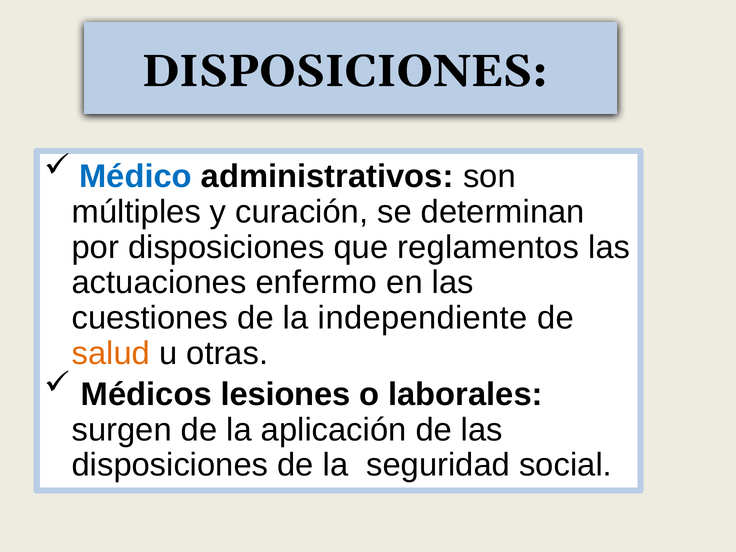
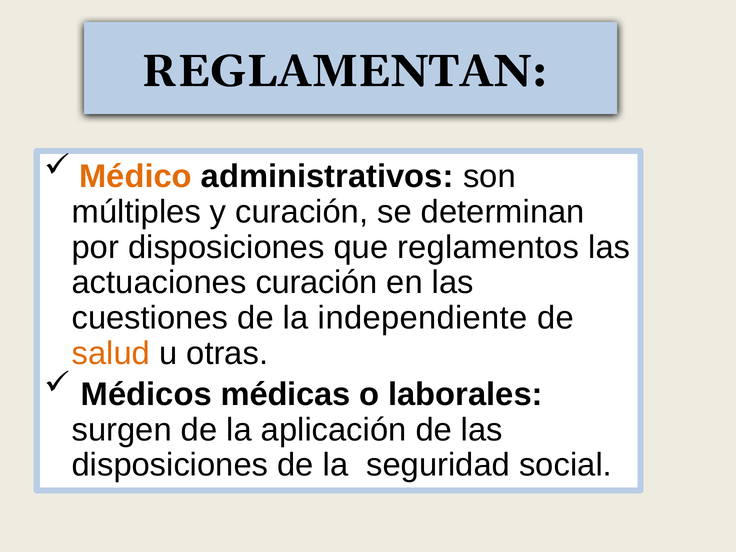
DISPOSICIONES at (345, 71): DISPOSICIONES -> REGLAMENTAN
Médico colour: blue -> orange
actuaciones enfermo: enfermo -> curación
lesiones: lesiones -> médicas
